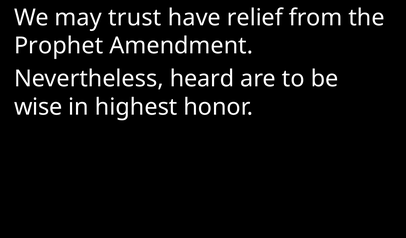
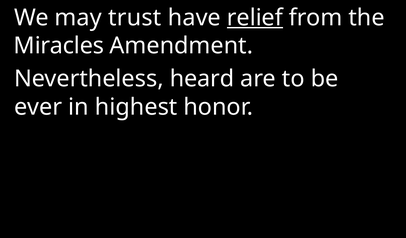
relief underline: none -> present
Prophet: Prophet -> Miracles
wise: wise -> ever
